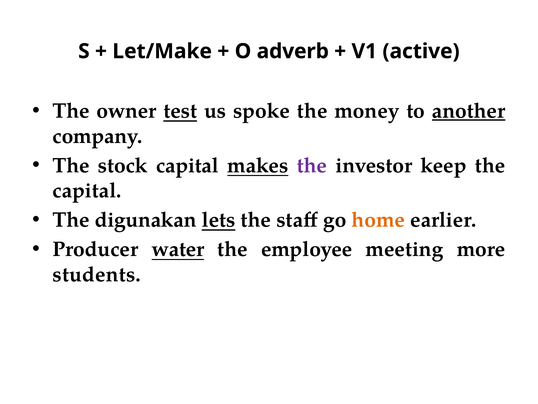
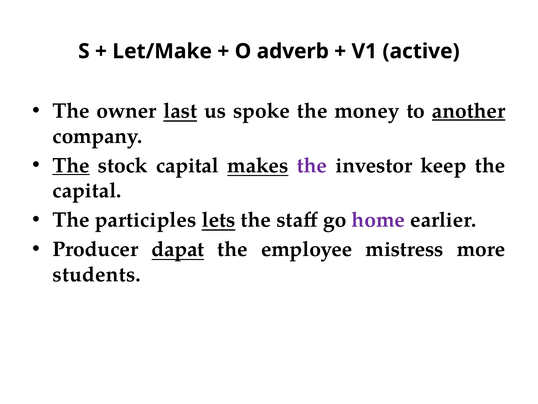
test: test -> last
The at (71, 165) underline: none -> present
digunakan: digunakan -> participles
home colour: orange -> purple
water: water -> dapat
meeting: meeting -> mistress
